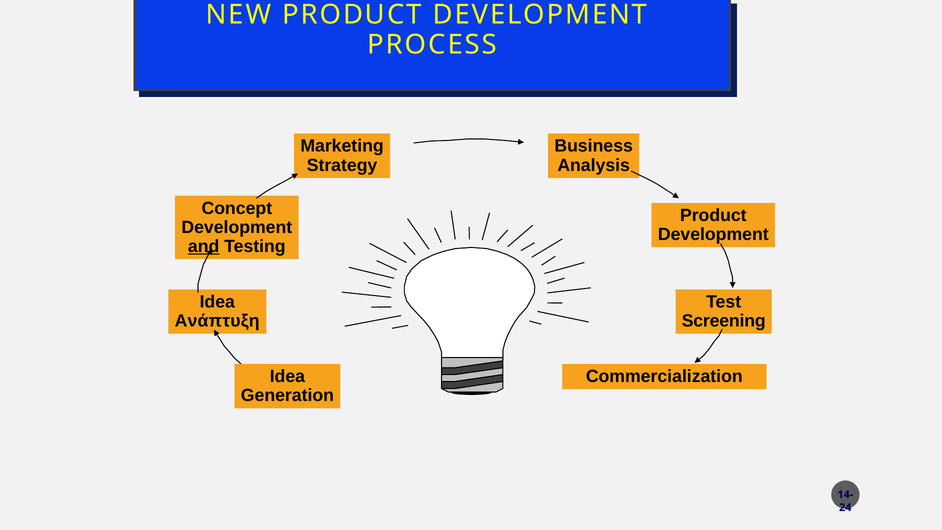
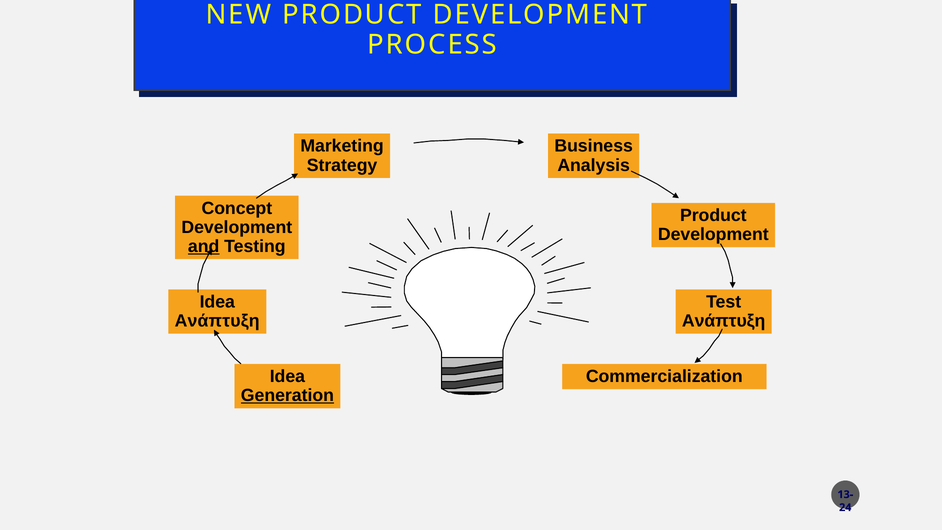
Screening at (724, 321): Screening -> Ανάπτυξη
Generation underline: none -> present
14-: 14- -> 13-
